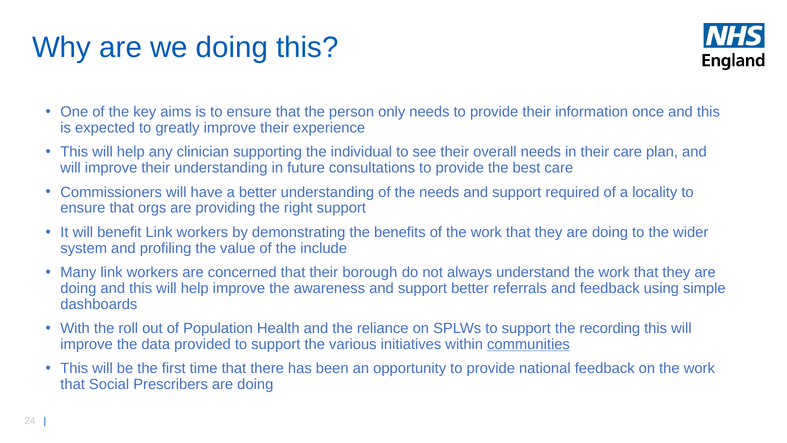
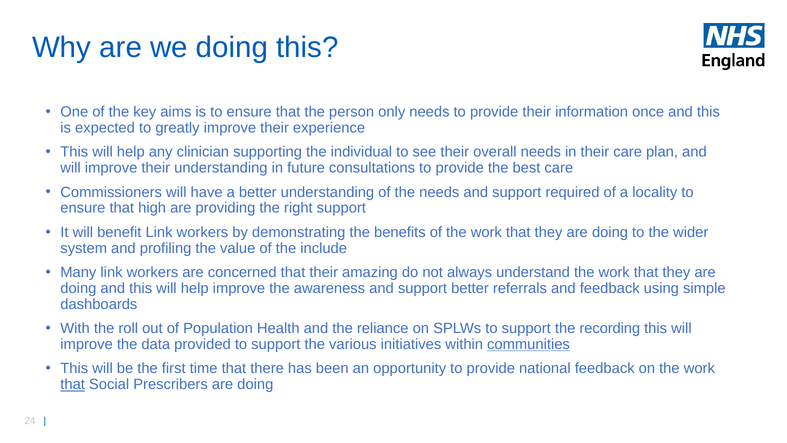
orgs: orgs -> high
borough: borough -> amazing
that at (73, 384) underline: none -> present
